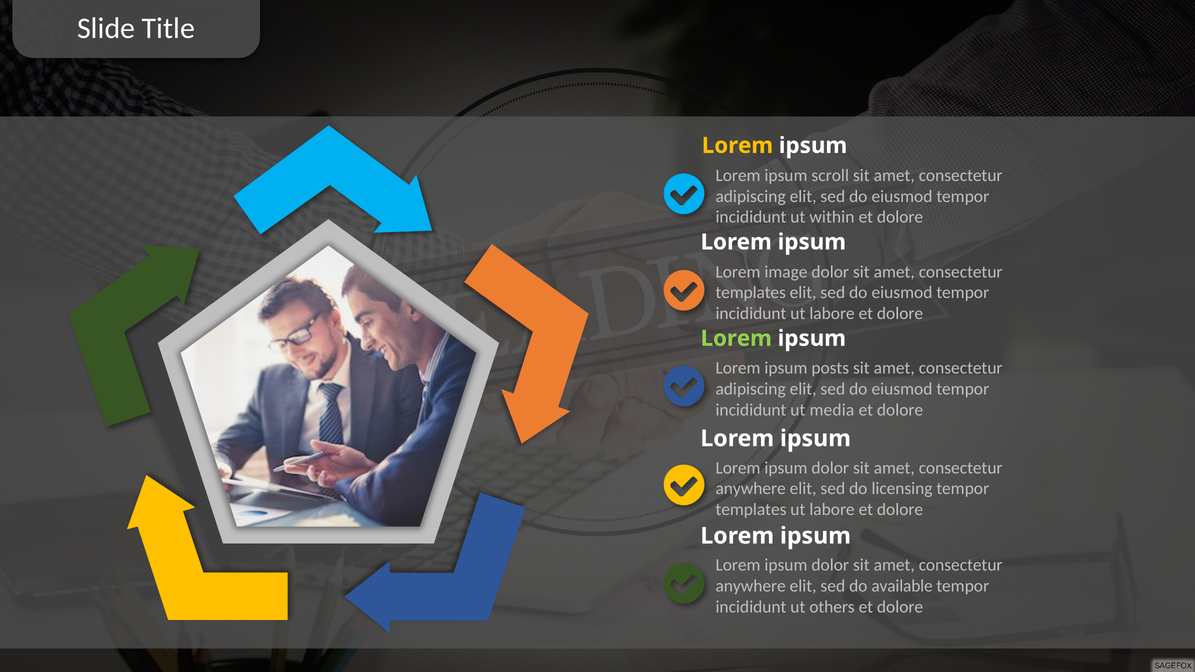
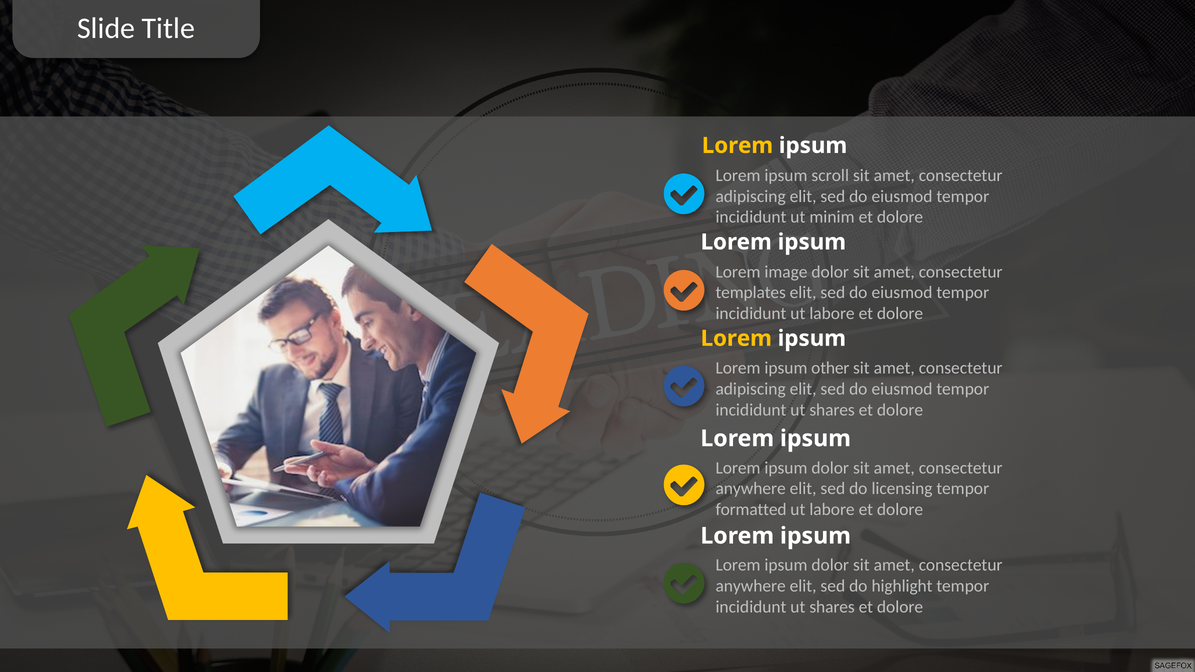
within: within -> minim
Lorem at (736, 339) colour: light green -> yellow
posts: posts -> other
media at (832, 410): media -> shares
templates at (751, 510): templates -> formatted
available: available -> highlight
others at (832, 607): others -> shares
